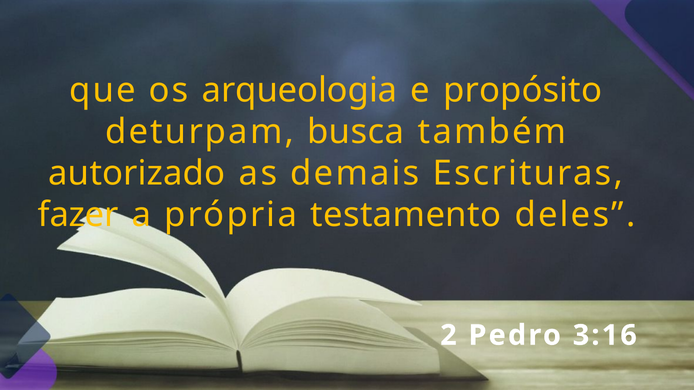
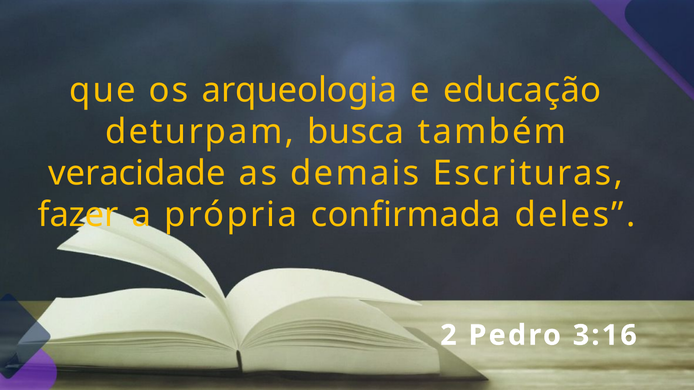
propósito: propósito -> educação
autorizado: autorizado -> veracidade
testamento: testamento -> confirmada
